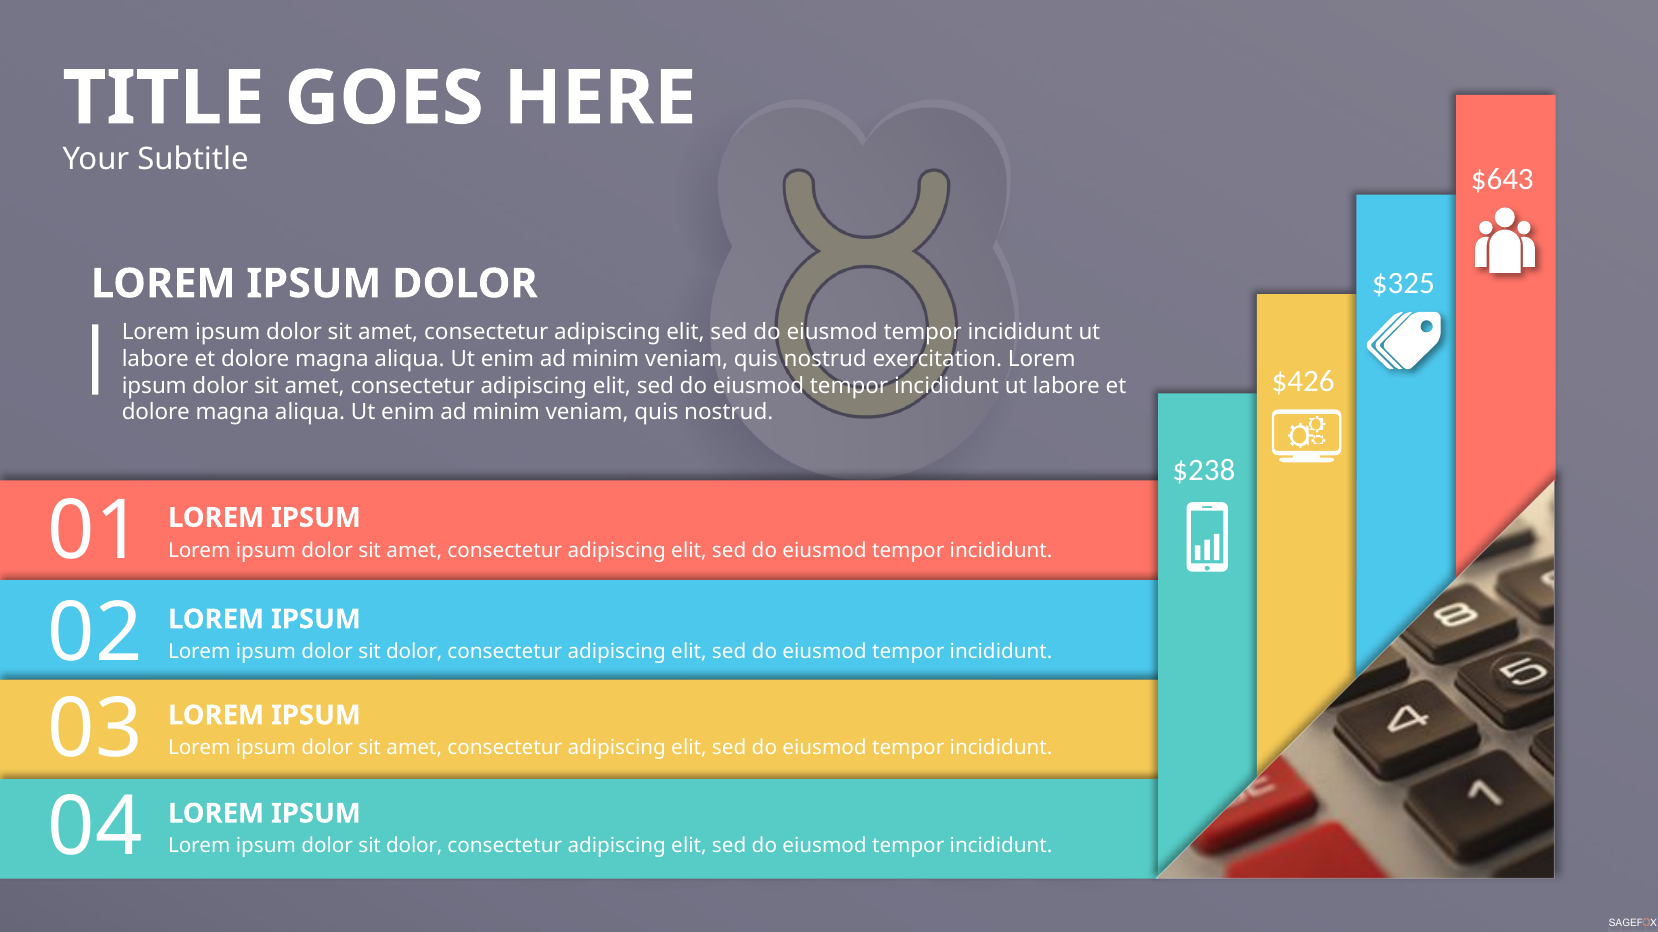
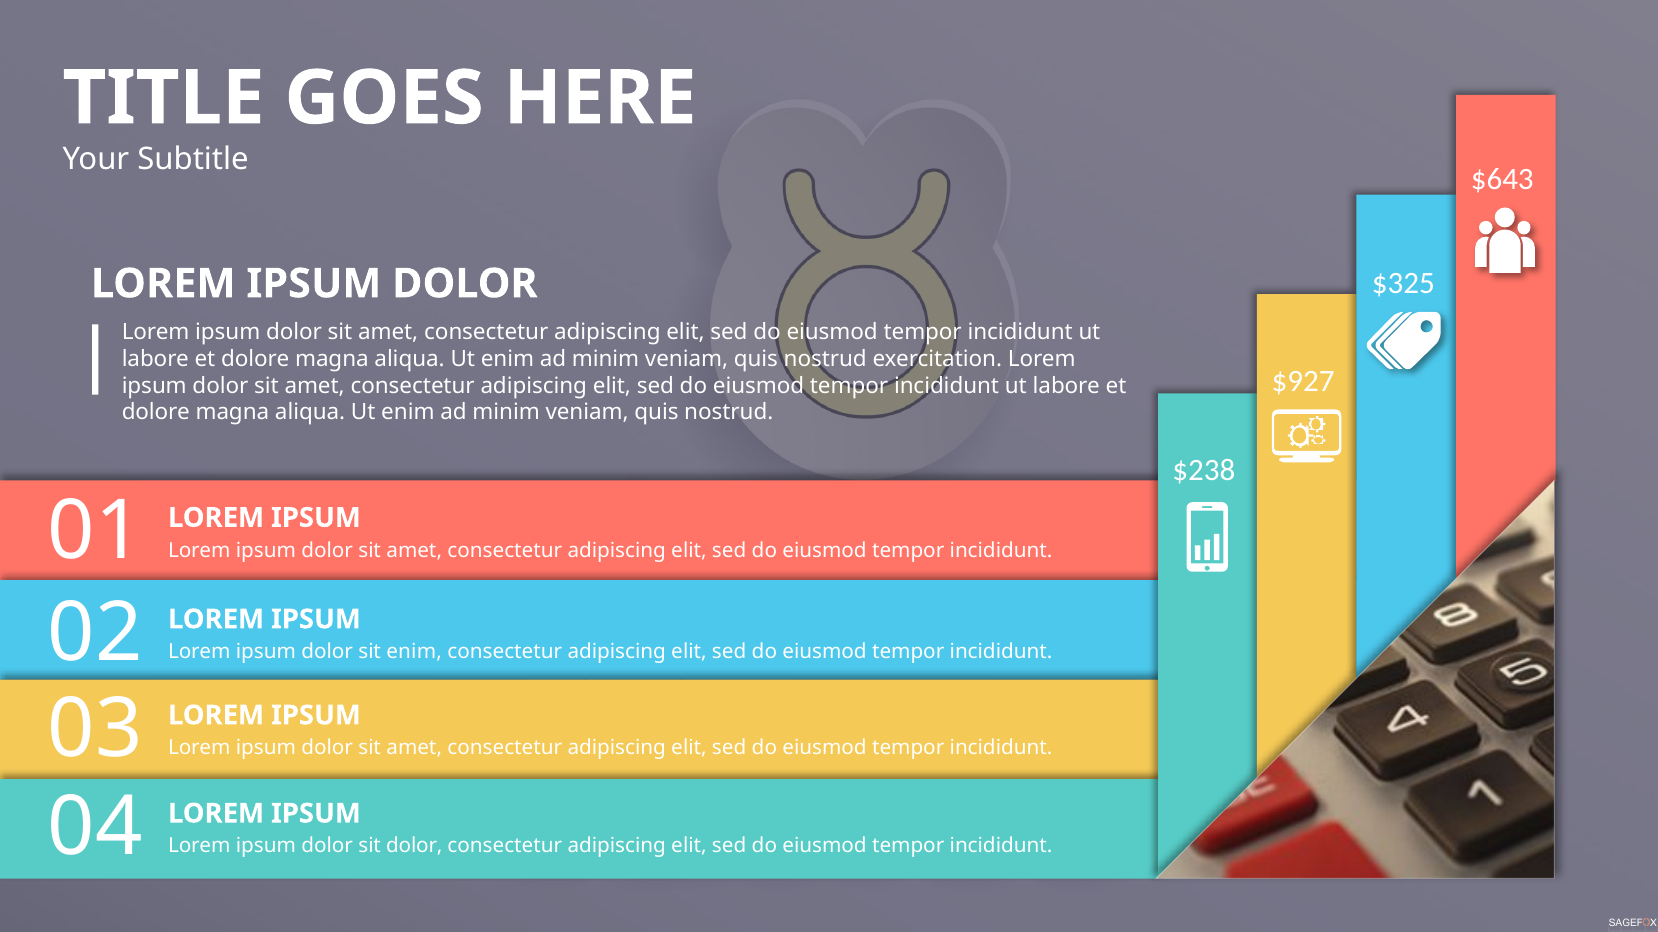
$426: $426 -> $927
dolor at (414, 652): dolor -> enim
